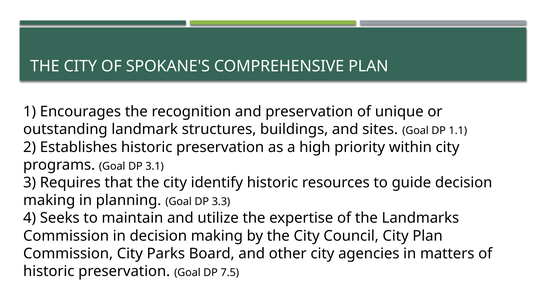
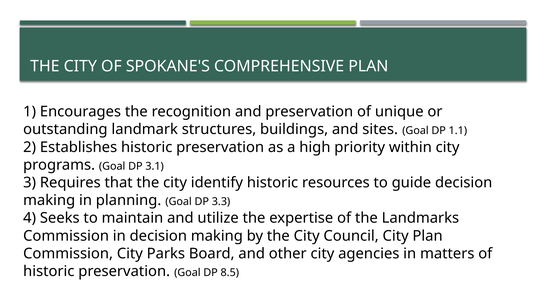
7.5: 7.5 -> 8.5
